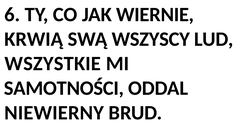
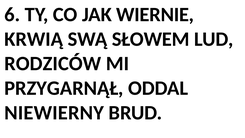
WSZYSCY: WSZYSCY -> SŁOWEM
WSZYSTKIE: WSZYSTKIE -> RODZICÓW
SAMOTNOŚCI: SAMOTNOŚCI -> PRZYGARNĄŁ
